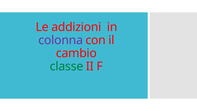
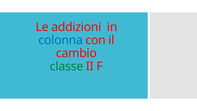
colonna colour: purple -> blue
